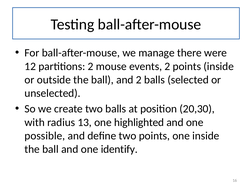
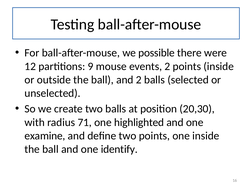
manage: manage -> possible
partitions 2: 2 -> 9
13: 13 -> 71
possible: possible -> examine
